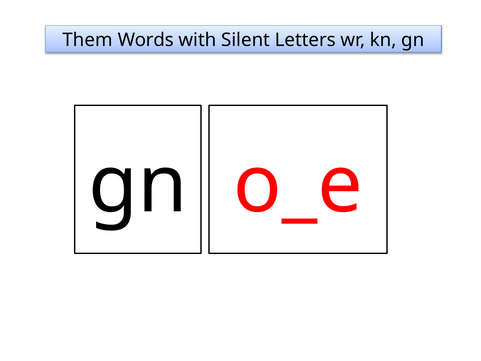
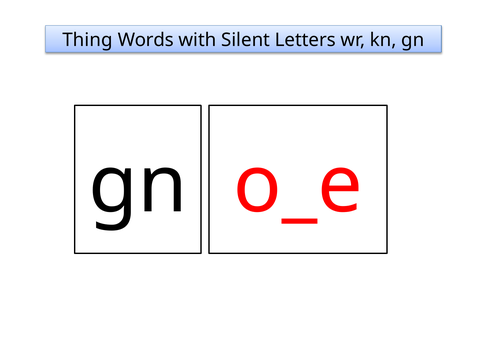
Them: Them -> Thing
